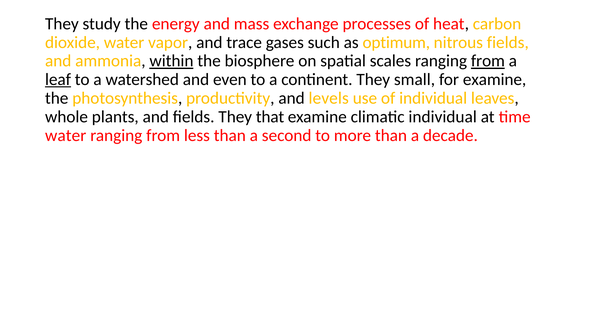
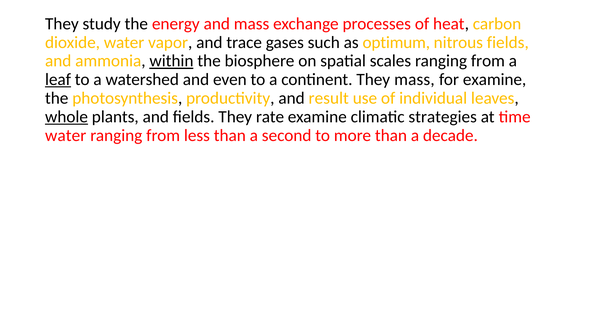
from at (488, 61) underline: present -> none
They small: small -> mass
levels: levels -> result
whole underline: none -> present
that: that -> rate
climatic individual: individual -> strategies
